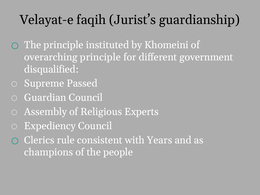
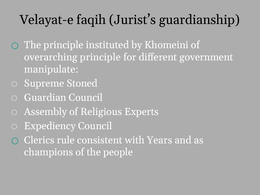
disqualified: disqualified -> manipulate
Passed: Passed -> Stoned
